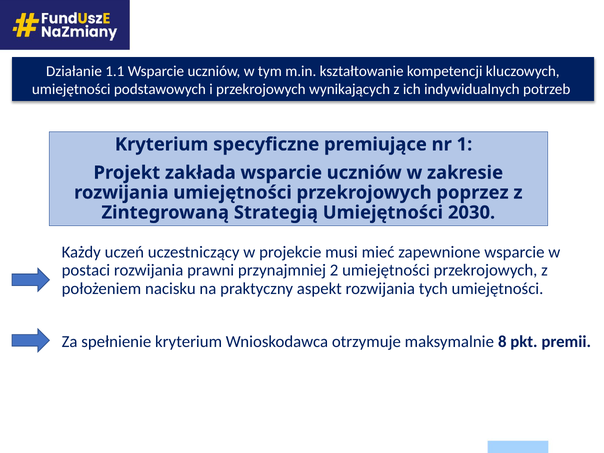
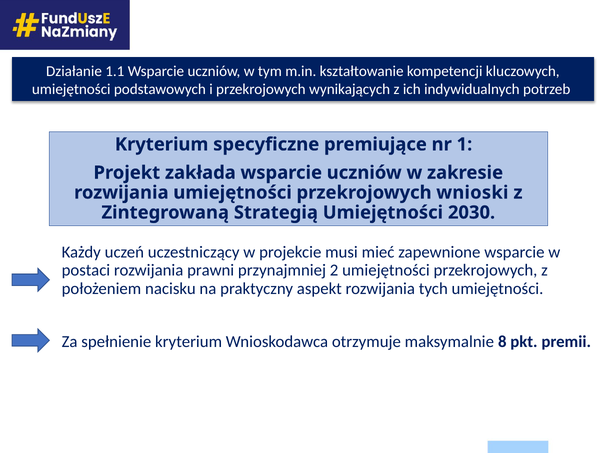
poprzez: poprzez -> wnioski
